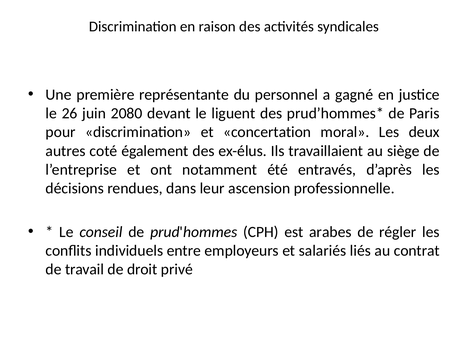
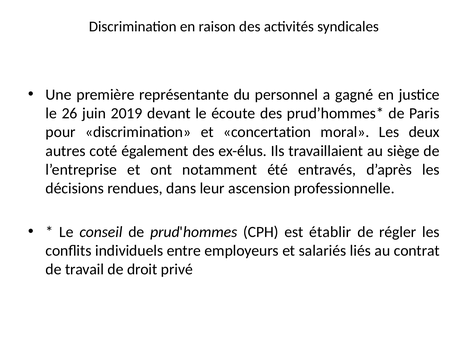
2080: 2080 -> 2019
liguent: liguent -> écoute
arabes: arabes -> établir
